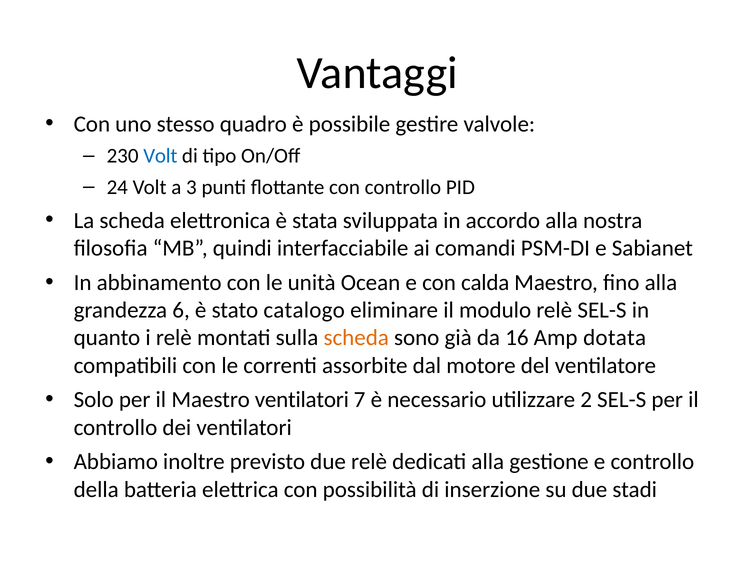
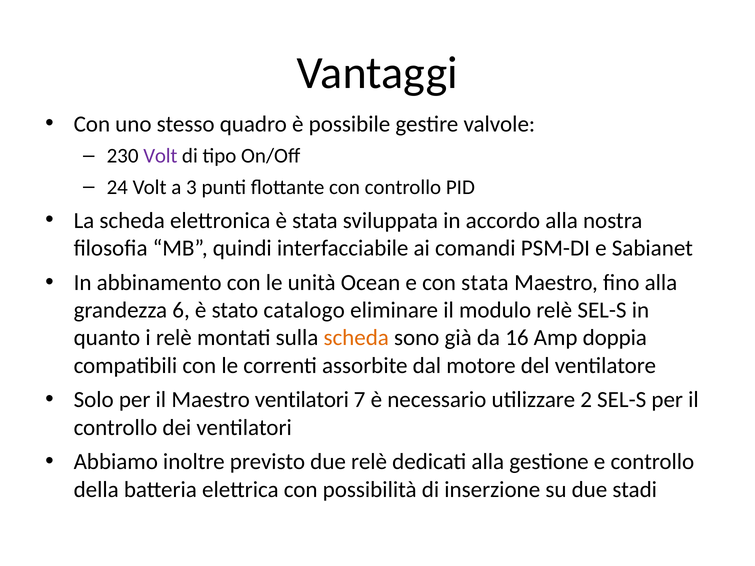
Volt at (160, 156) colour: blue -> purple
con calda: calda -> stata
dotata: dotata -> doppia
